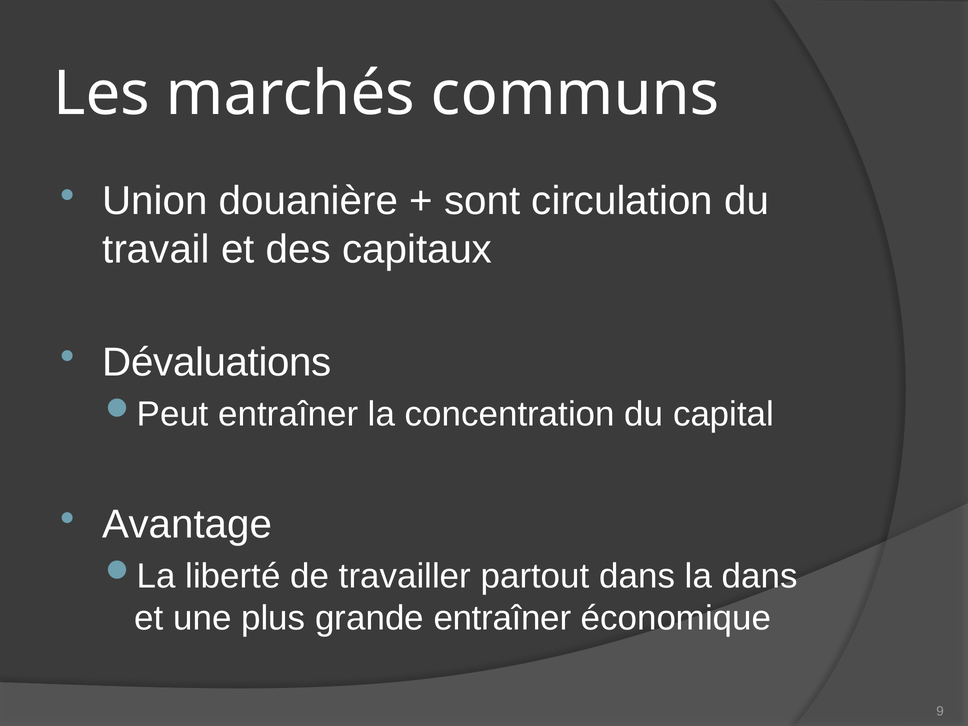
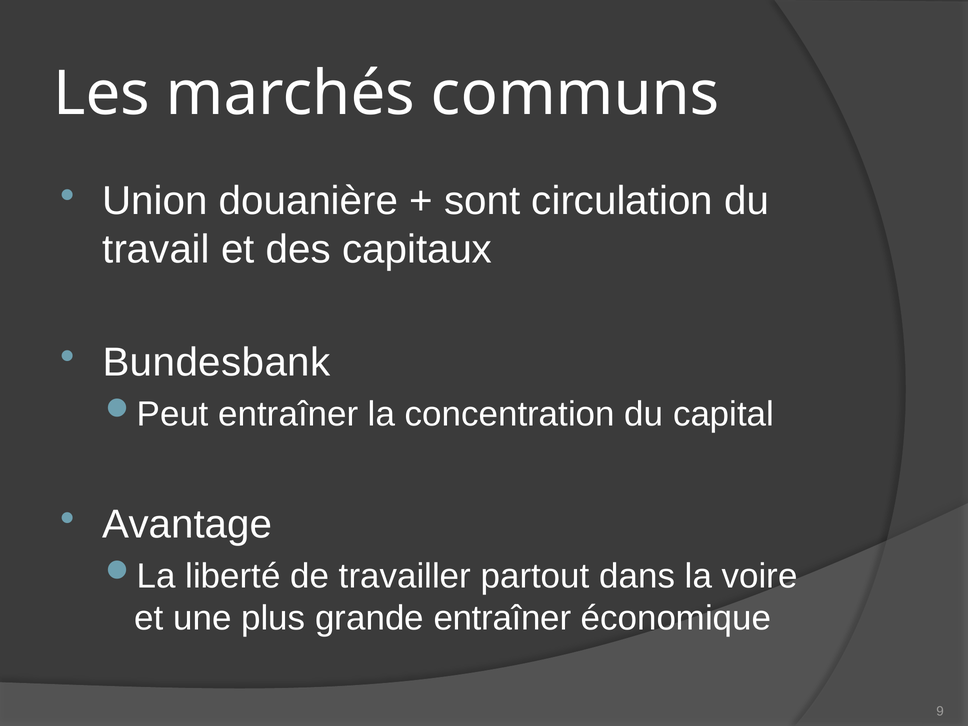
Dévaluations: Dévaluations -> Bundesbank
la dans: dans -> voire
